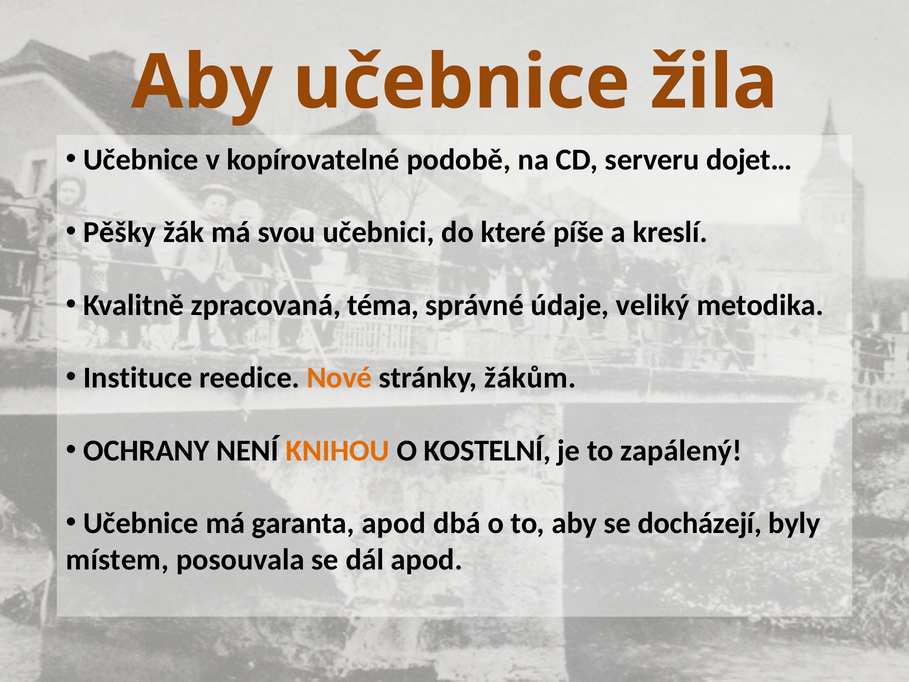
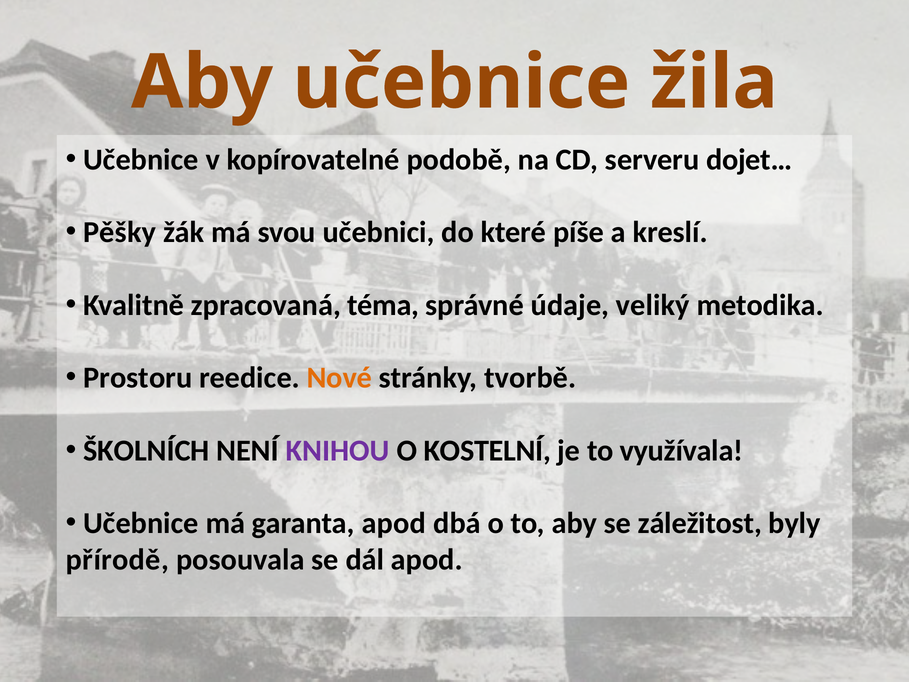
Instituce: Instituce -> Prostoru
žákům: žákům -> tvorbě
OCHRANY: OCHRANY -> ŠKOLNÍCH
KNIHOU colour: orange -> purple
zapálený: zapálený -> využívala
docházejí: docházejí -> záležitost
místem: místem -> přírodě
